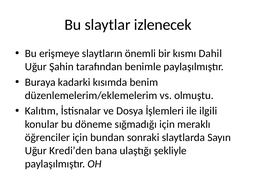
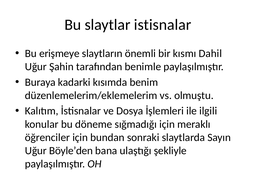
izlenecek: izlenecek -> istisnalar
Kredi’den: Kredi’den -> Böyle’den
